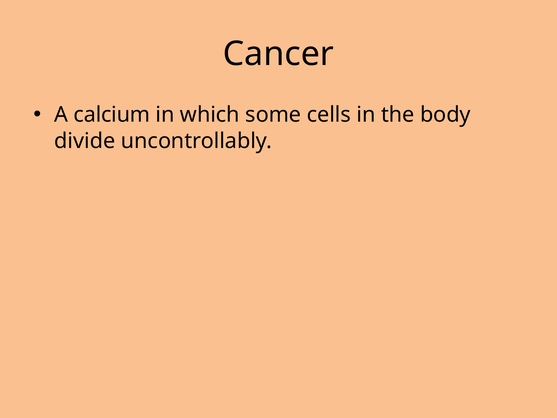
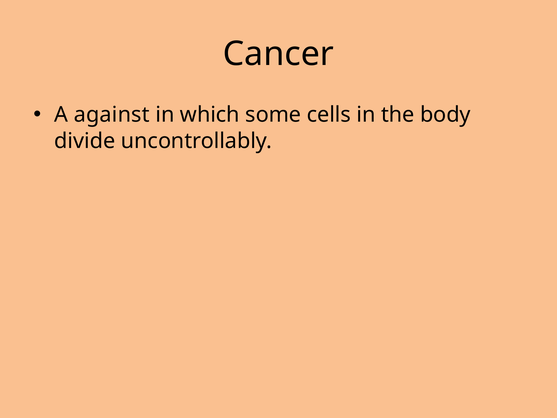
calcium: calcium -> against
